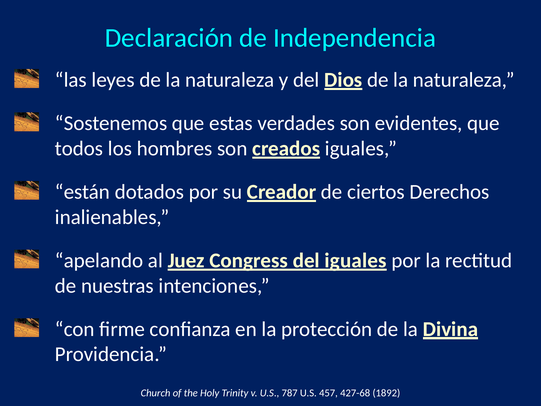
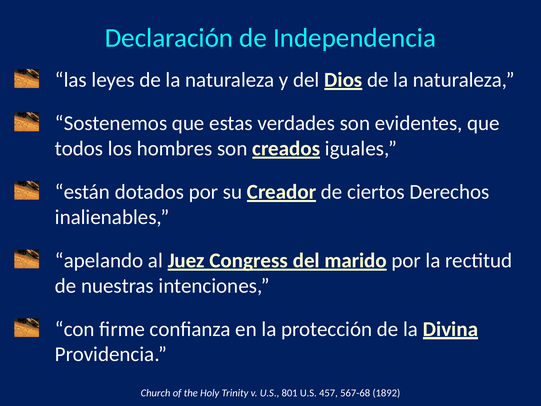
del iguales: iguales -> marido
787: 787 -> 801
427-68: 427-68 -> 567-68
